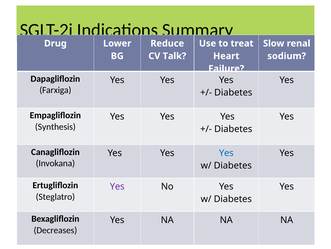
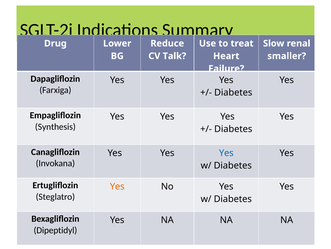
sodium: sodium -> smaller
Yes at (117, 186) colour: purple -> orange
Decreases: Decreases -> Dipeptidyl
